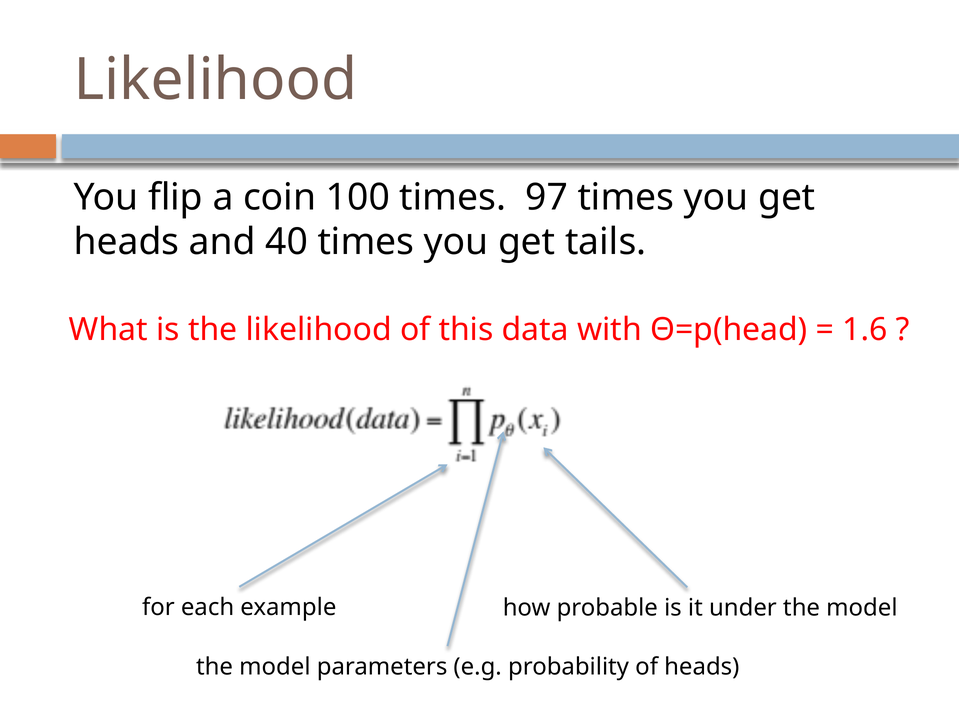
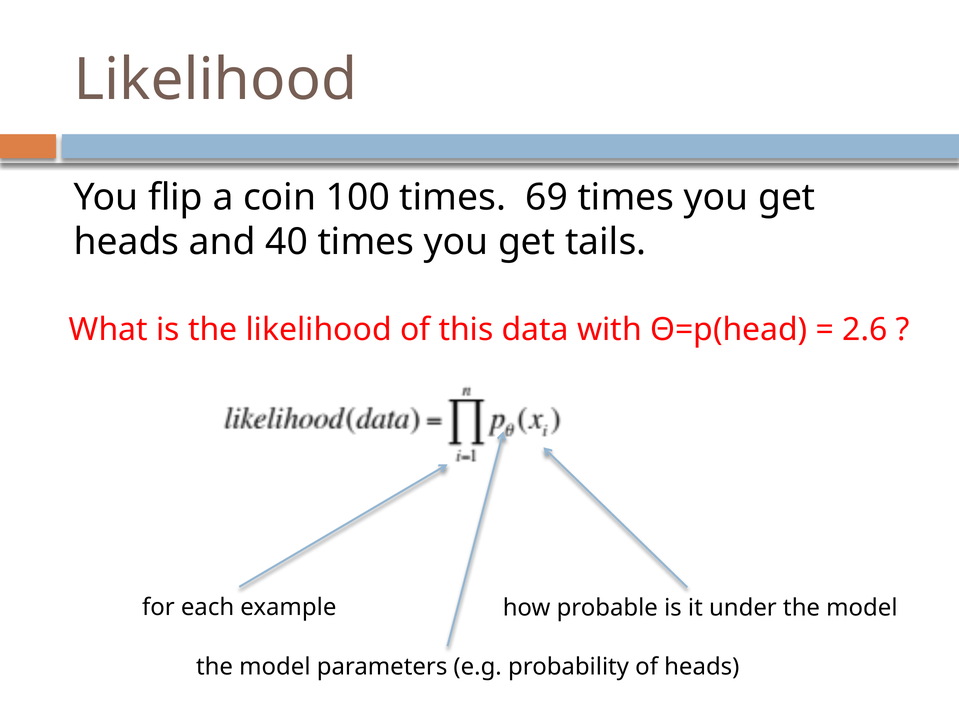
97: 97 -> 69
1.6: 1.6 -> 2.6
